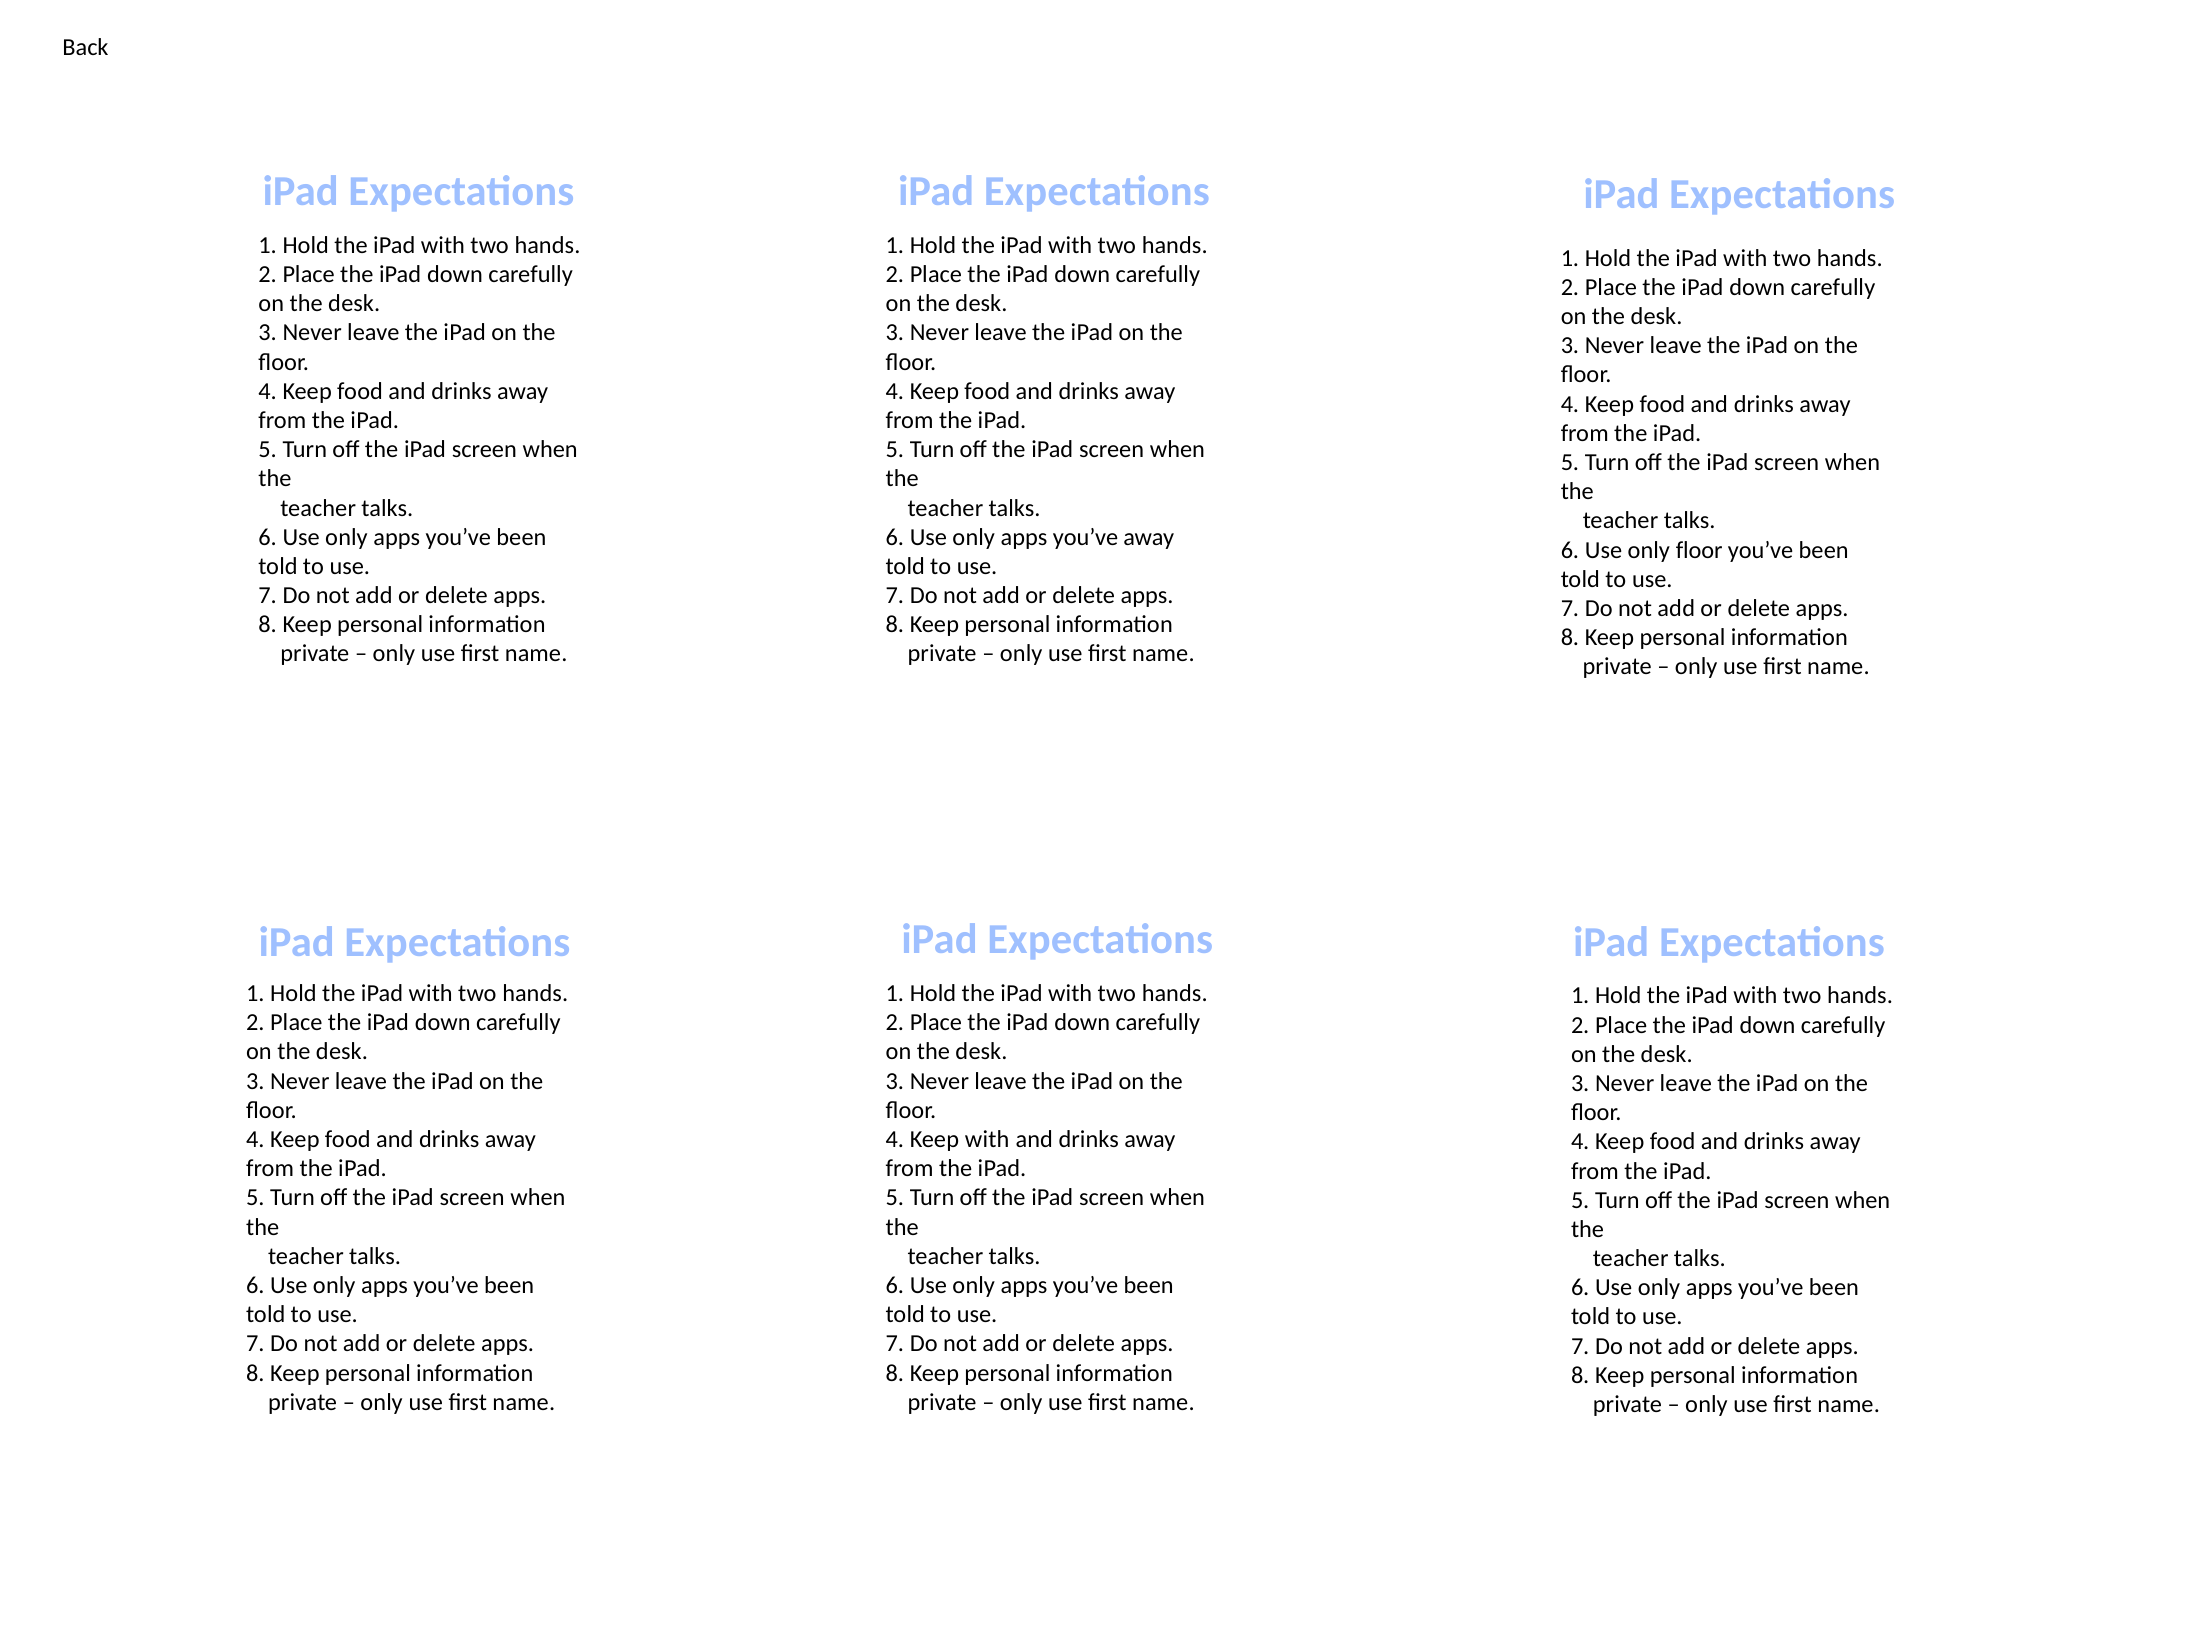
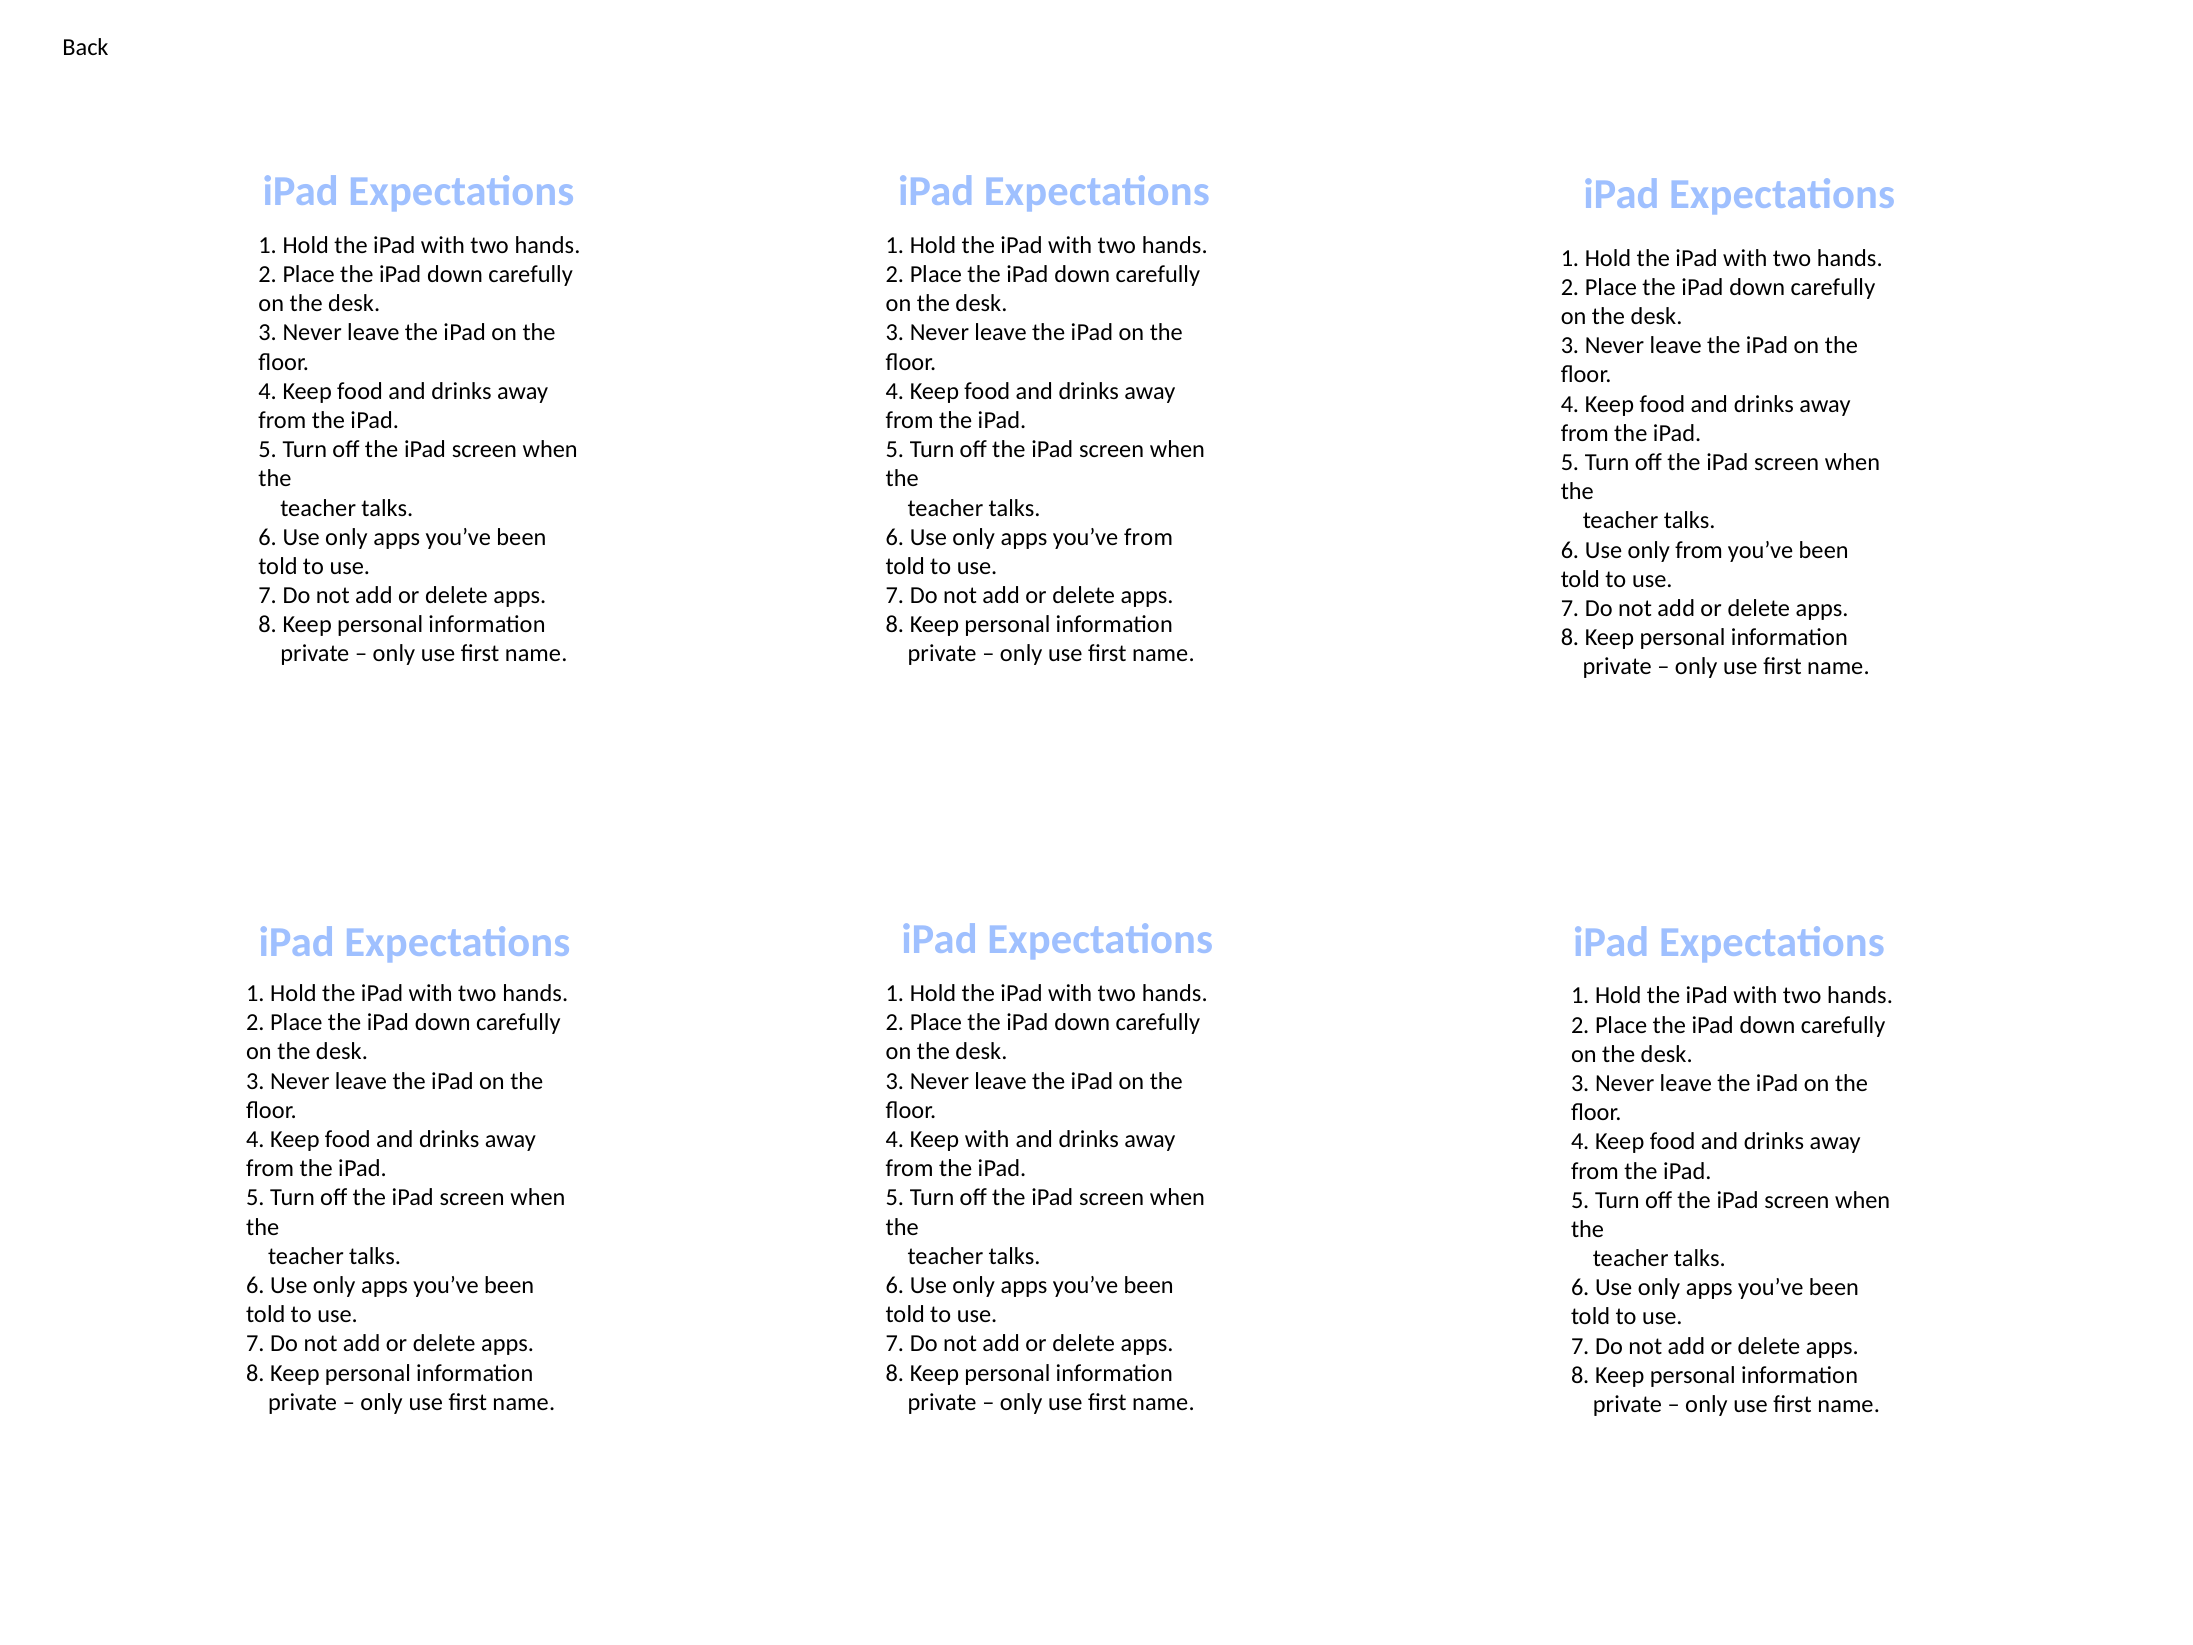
you’ve away: away -> from
only floor: floor -> from
